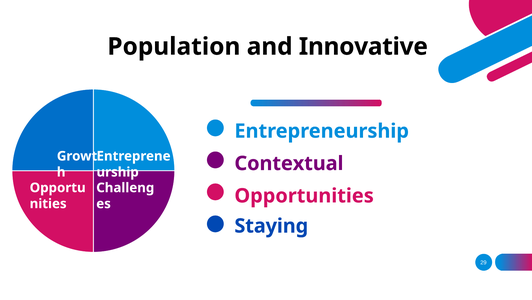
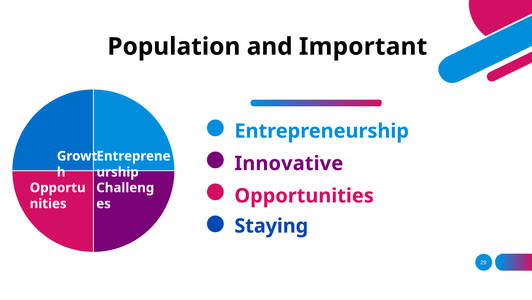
Innovative: Innovative -> Important
Contextual: Contextual -> Innovative
